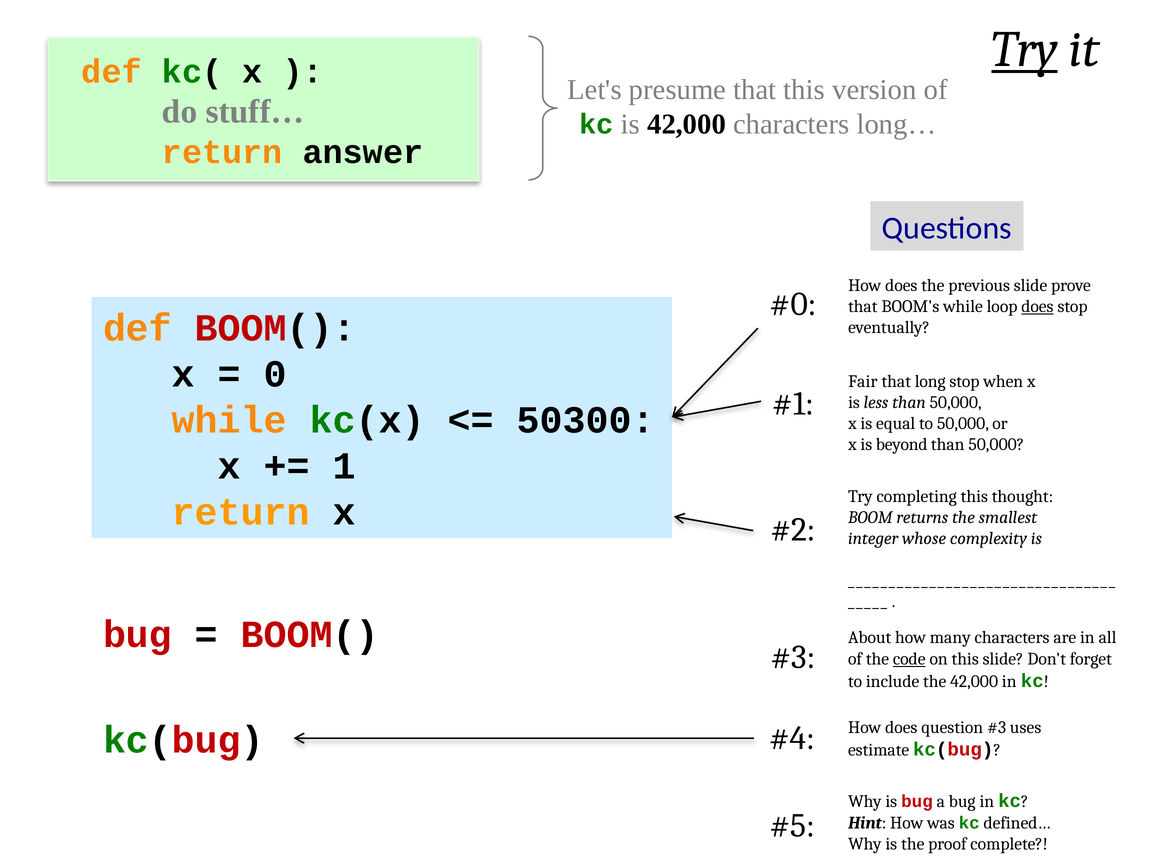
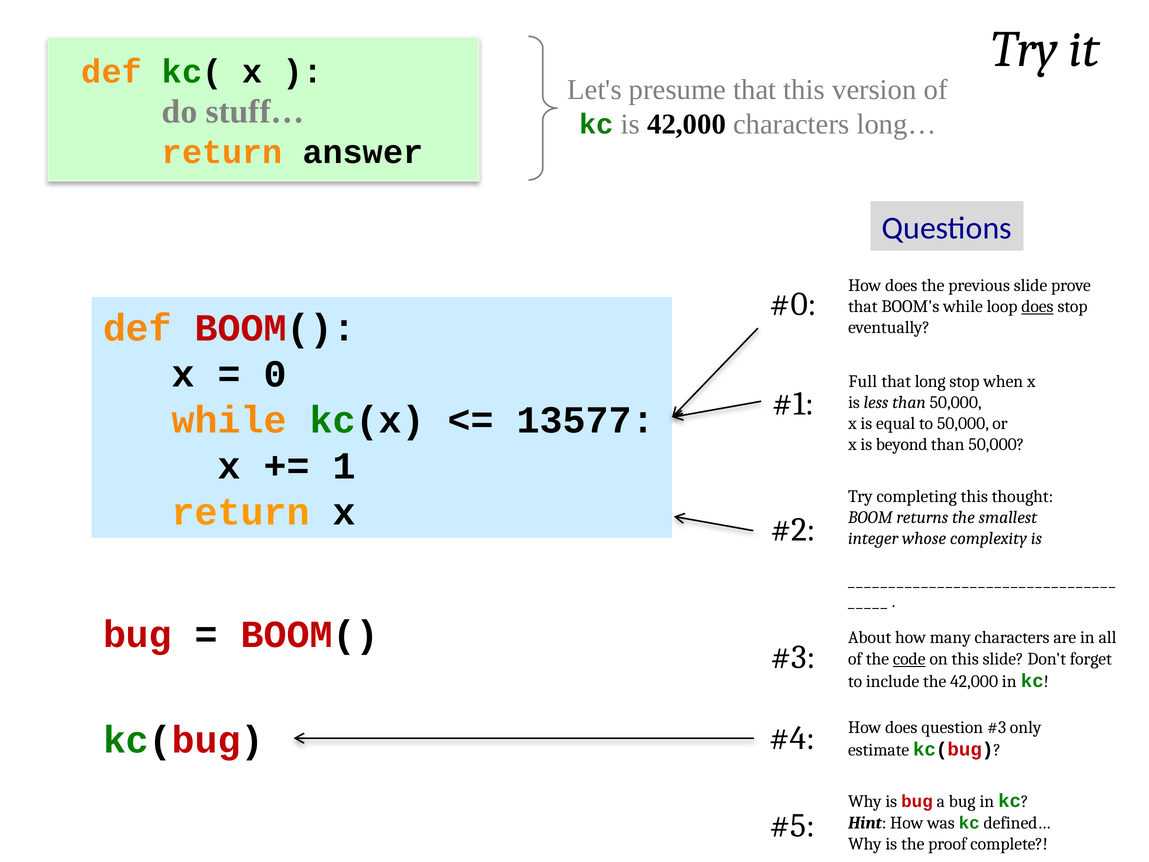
Try at (1025, 49) underline: present -> none
Fair: Fair -> Full
50300: 50300 -> 13577
uses: uses -> only
